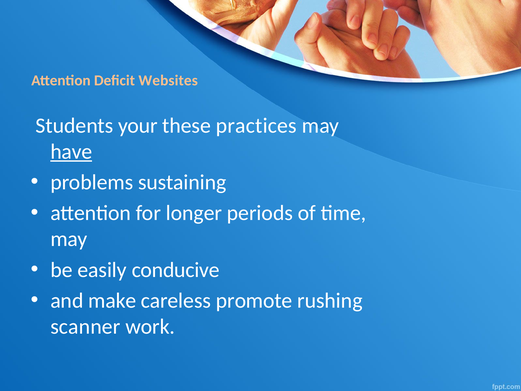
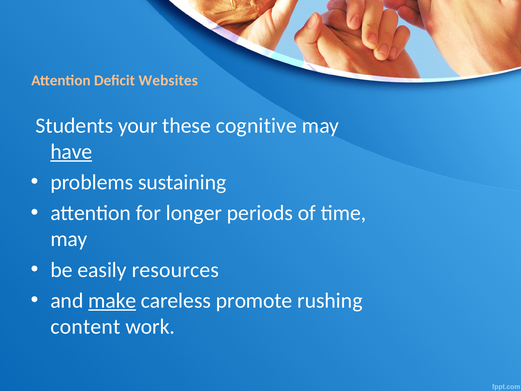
practices: practices -> cognitive
conducive: conducive -> resources
make underline: none -> present
scanner: scanner -> content
